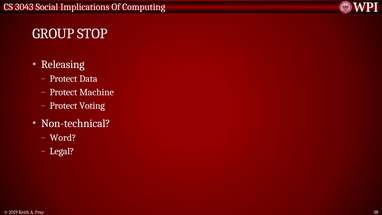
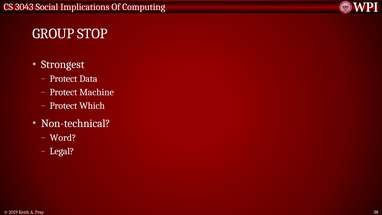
Releasing: Releasing -> Strongest
Voting: Voting -> Which
